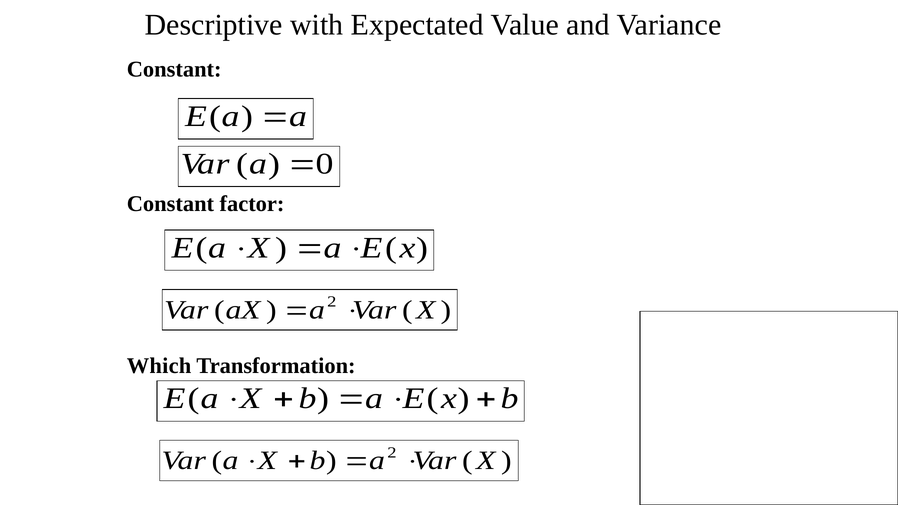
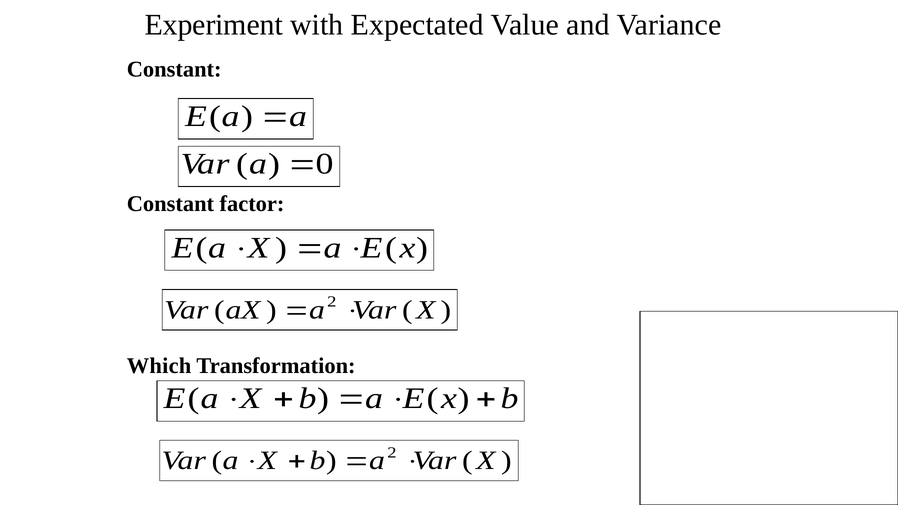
Descriptive: Descriptive -> Experiment
